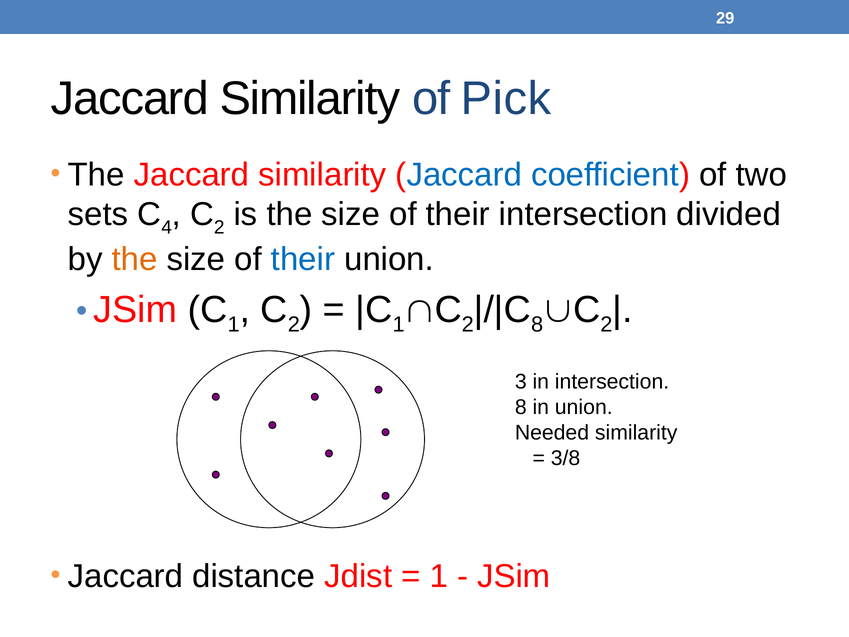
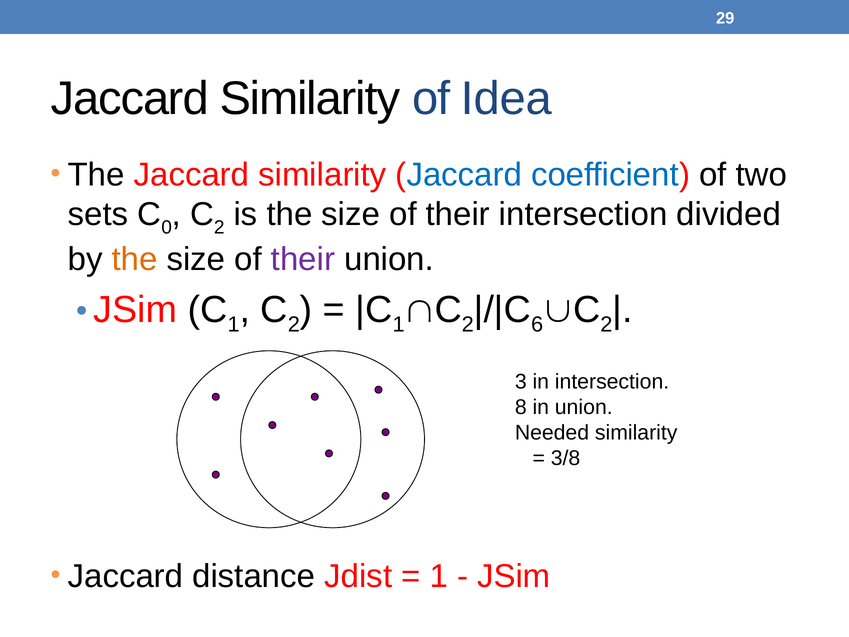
Pick: Pick -> Idea
4: 4 -> 0
their at (303, 259) colour: blue -> purple
8 at (537, 324): 8 -> 6
